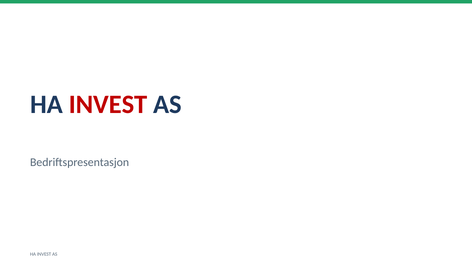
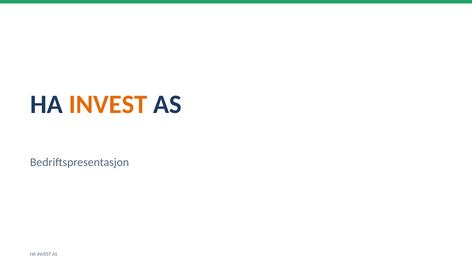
INVEST at (108, 105) colour: red -> orange
